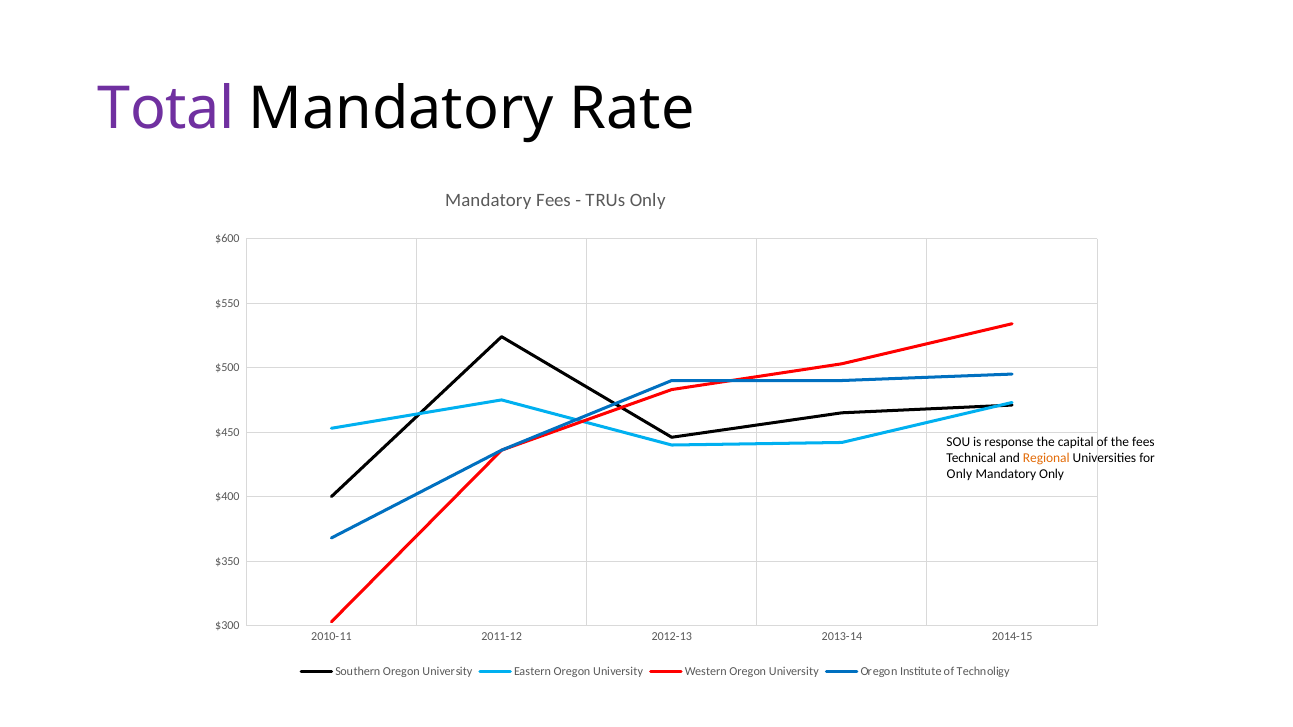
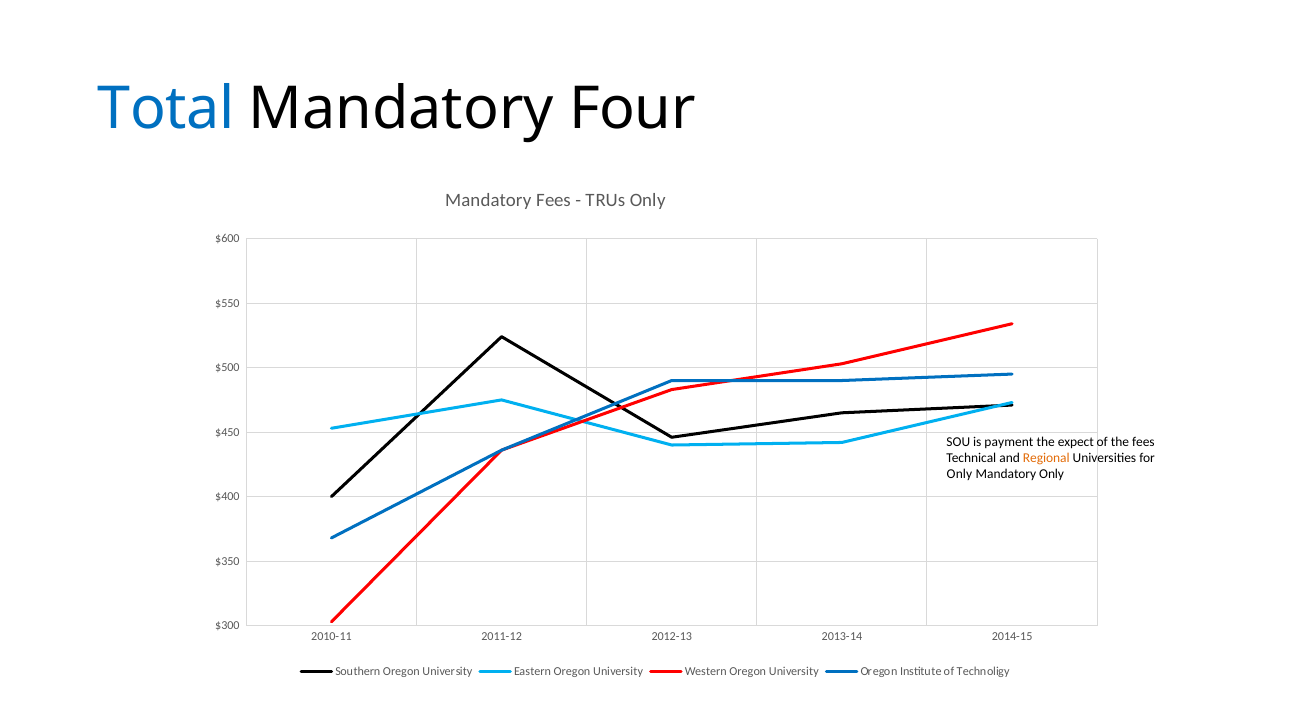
Total colour: purple -> blue
Rate: Rate -> Four
response: response -> payment
capital: capital -> expect
